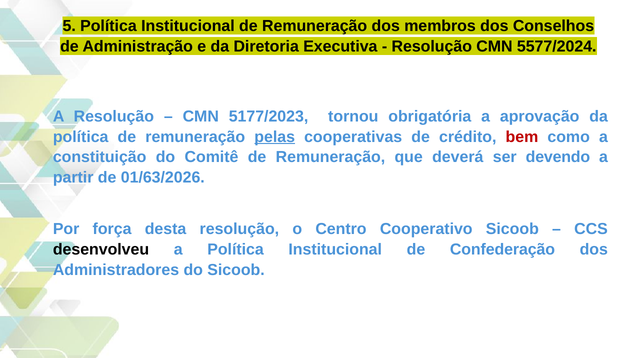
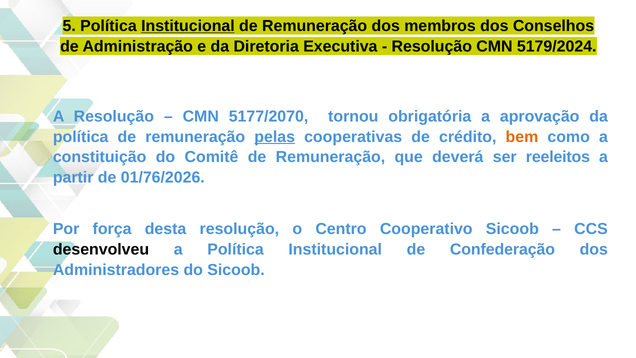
Institucional at (188, 26) underline: none -> present
5577/2024: 5577/2024 -> 5179/2024
5177/2023: 5177/2023 -> 5177/2070
bem colour: red -> orange
devendo: devendo -> reeleitos
01/63/2026: 01/63/2026 -> 01/76/2026
